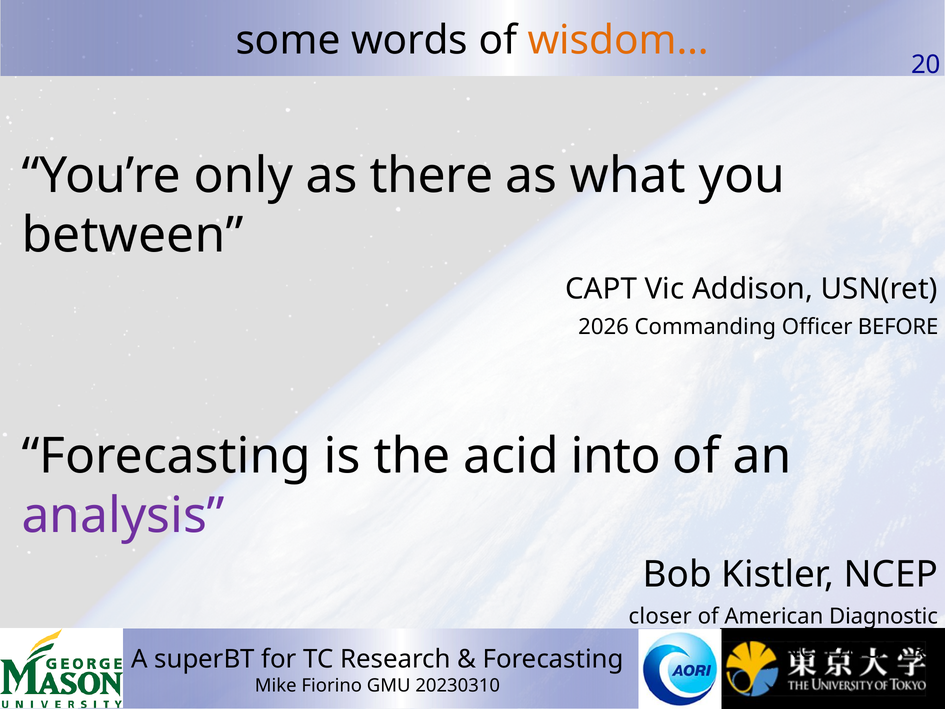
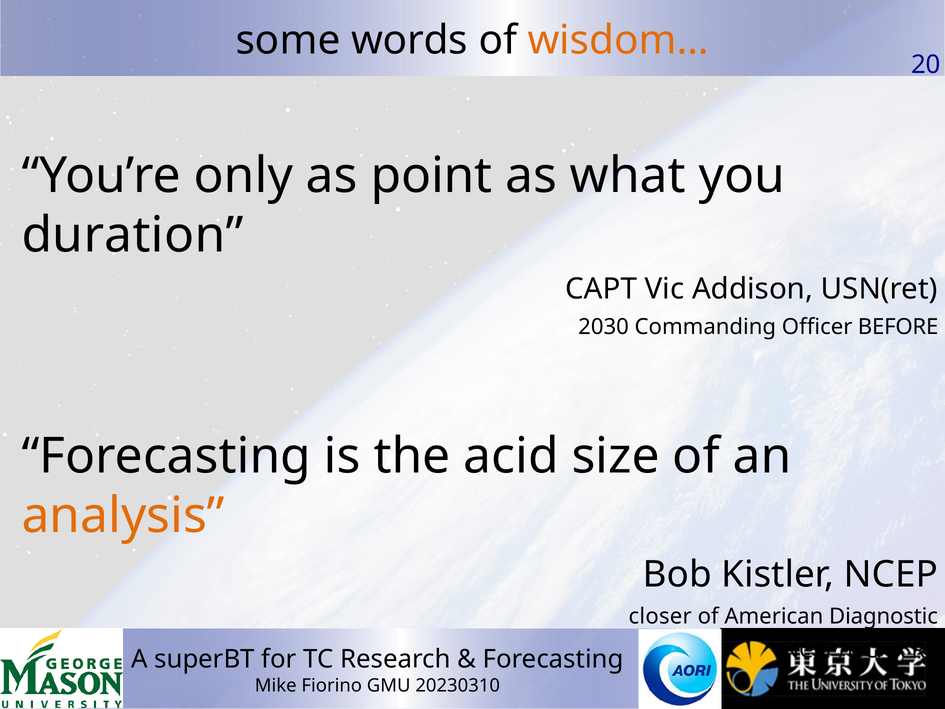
there: there -> point
between: between -> duration
2026: 2026 -> 2030
into: into -> size
analysis colour: purple -> orange
